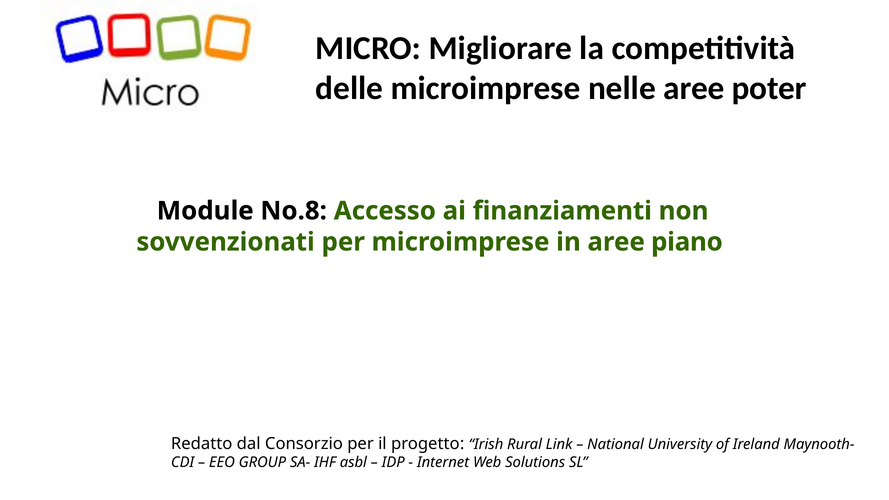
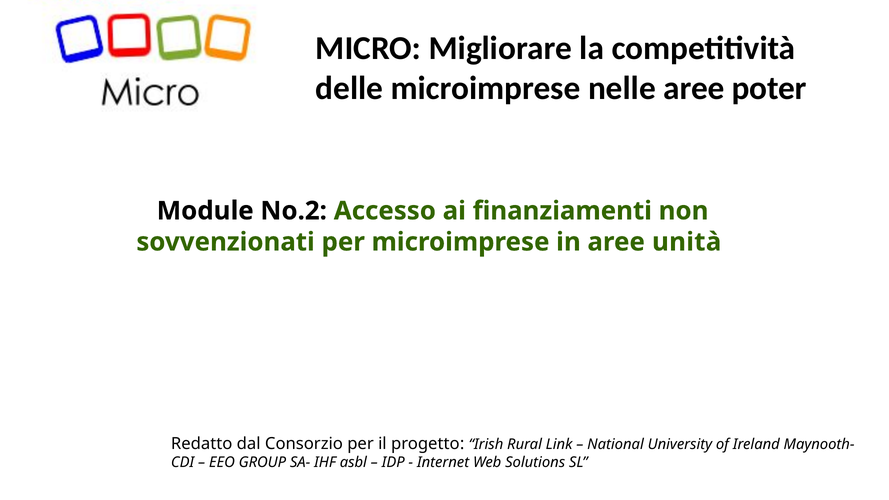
No.8: No.8 -> No.2
piano: piano -> unità
